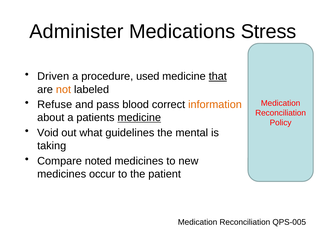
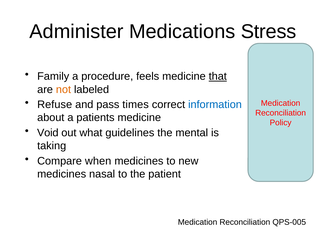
Driven: Driven -> Family
used: used -> feels
blood: blood -> times
information colour: orange -> blue
medicine at (139, 118) underline: present -> none
noted: noted -> when
occur: occur -> nasal
